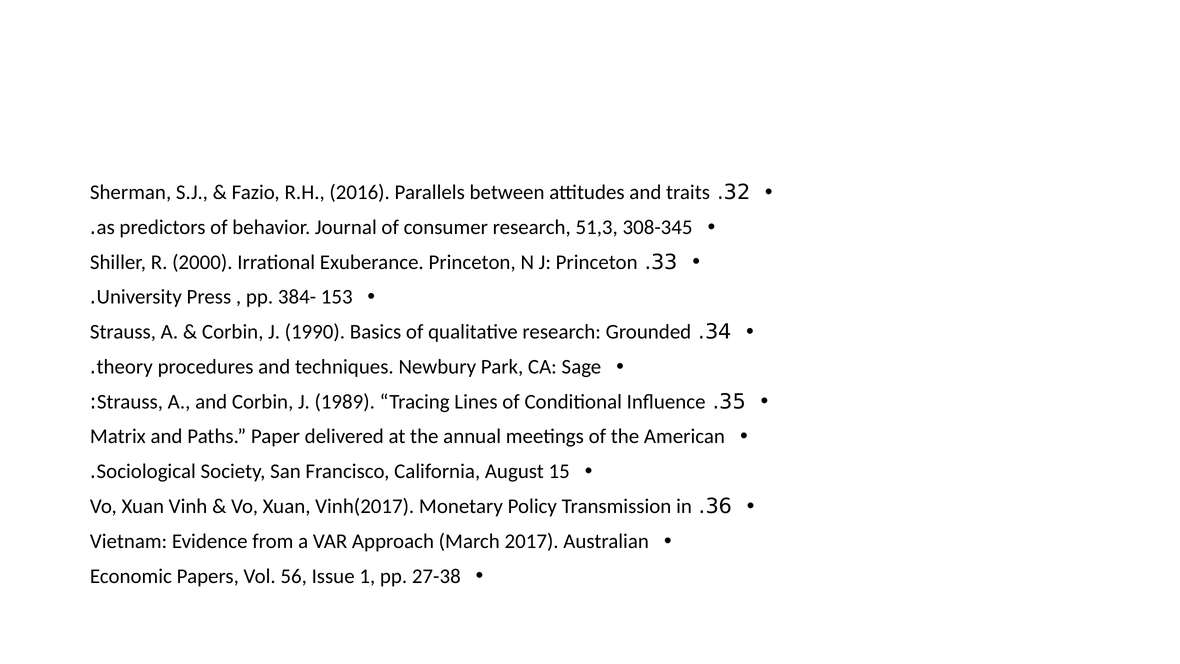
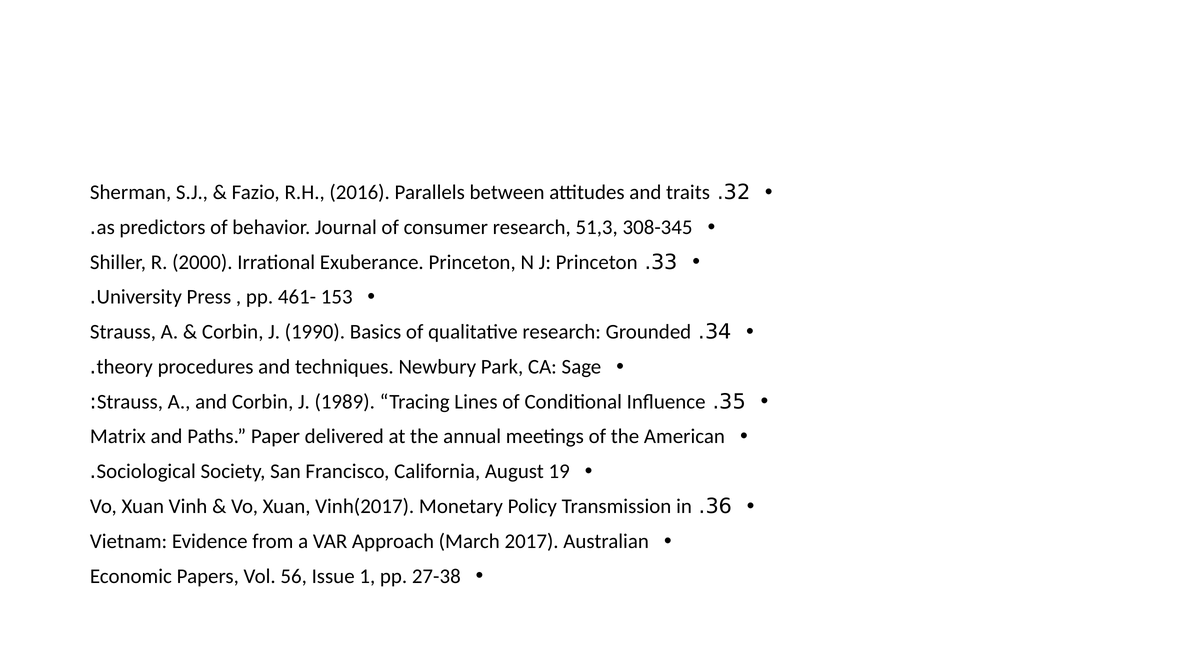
384-: 384- -> 461-
15: 15 -> 19
